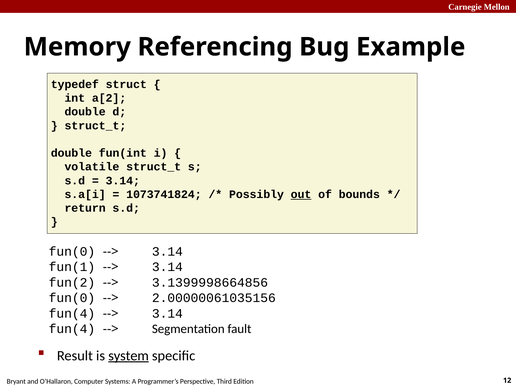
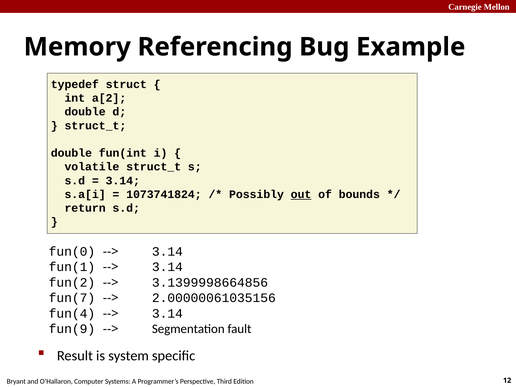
fun(0 at (72, 298): fun(0 -> fun(7
fun(4 at (72, 329): fun(4 -> fun(9
system underline: present -> none
